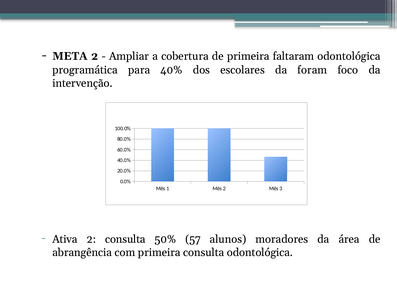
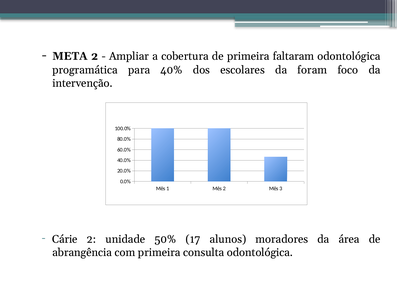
Ativa: Ativa -> Cárie
2 consulta: consulta -> unidade
57: 57 -> 17
